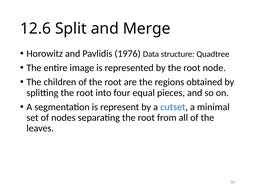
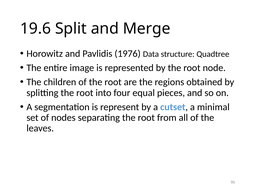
12.6: 12.6 -> 19.6
